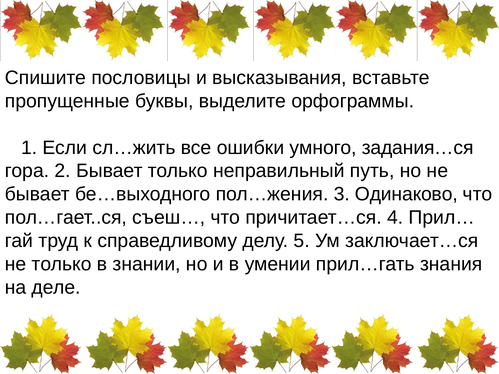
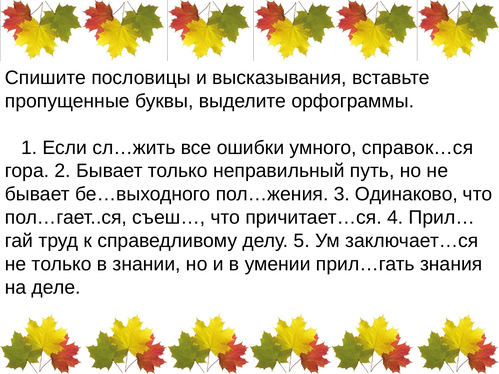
задания…ся: задания…ся -> справок…ся
